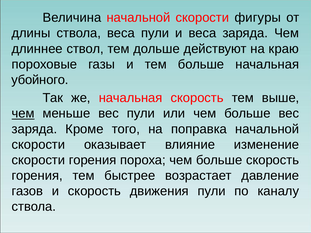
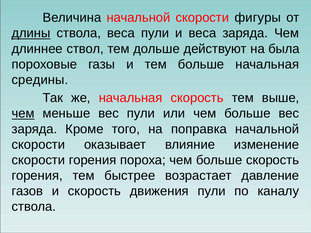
длины underline: none -> present
краю: краю -> была
убойного: убойного -> средины
